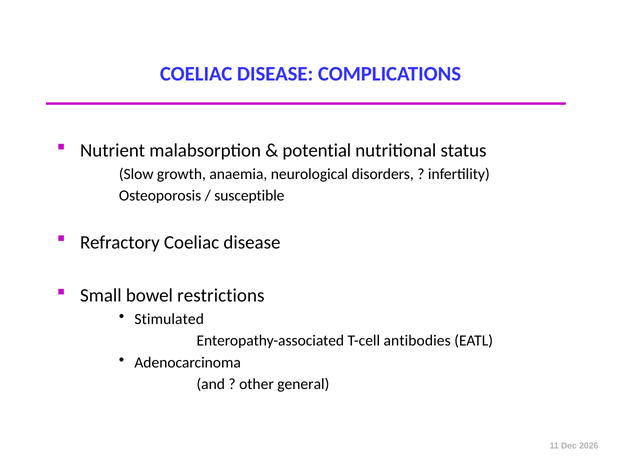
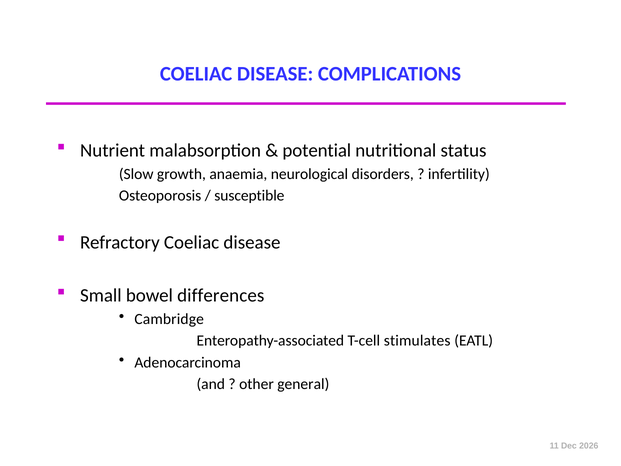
restrictions: restrictions -> differences
Stimulated: Stimulated -> Cambridge
antibodies: antibodies -> stimulates
